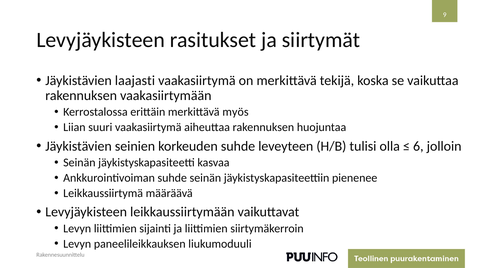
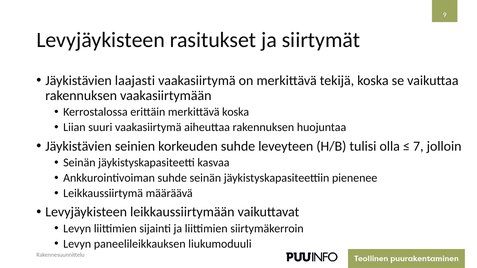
merkittävä myös: myös -> koska
6: 6 -> 7
